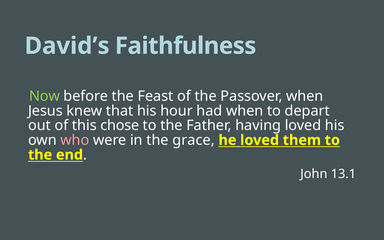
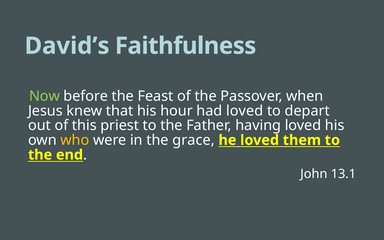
had when: when -> loved
chose: chose -> priest
who colour: pink -> yellow
